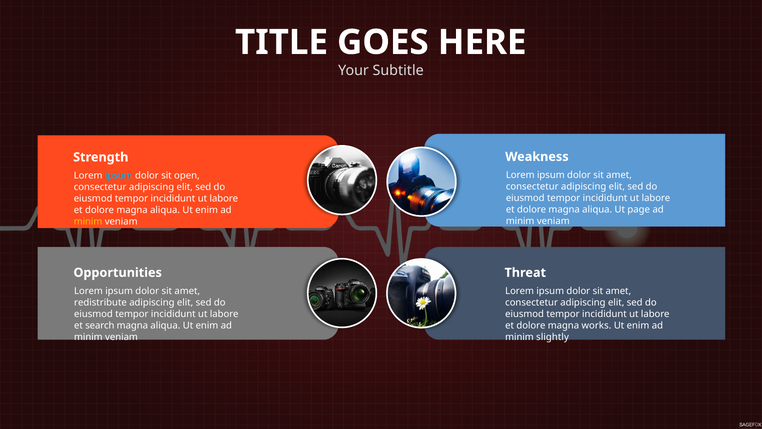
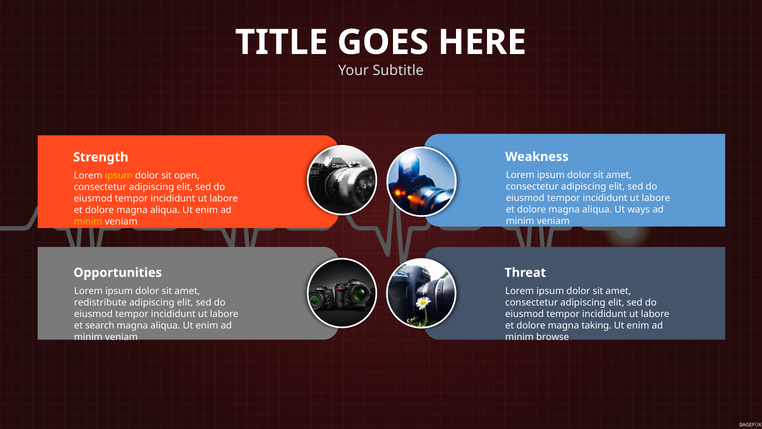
ipsum at (119, 176) colour: light blue -> yellow
page: page -> ways
works: works -> taking
slightly: slightly -> browse
